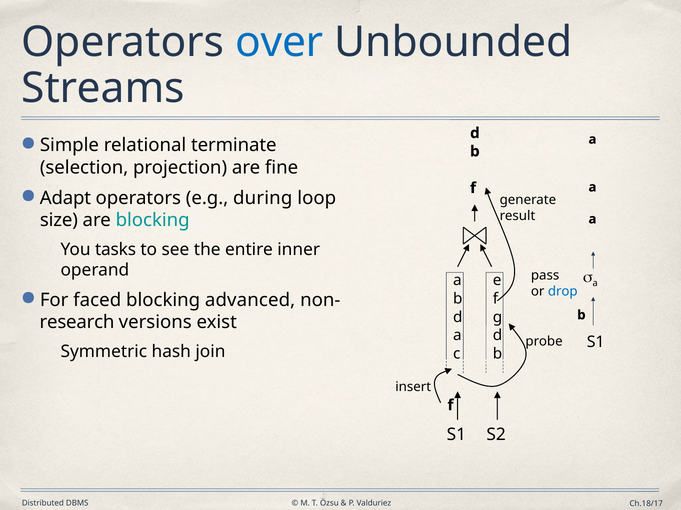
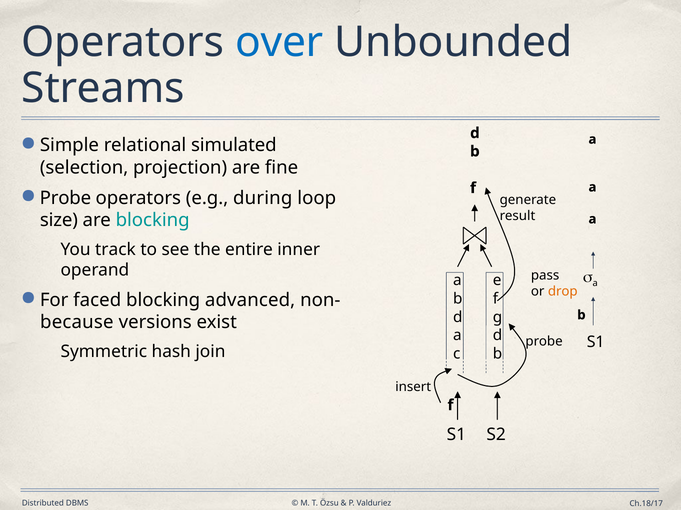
terminate: terminate -> simulated
Adapt at (65, 198): Adapt -> Probe
tasks: tasks -> track
drop colour: blue -> orange
research: research -> because
